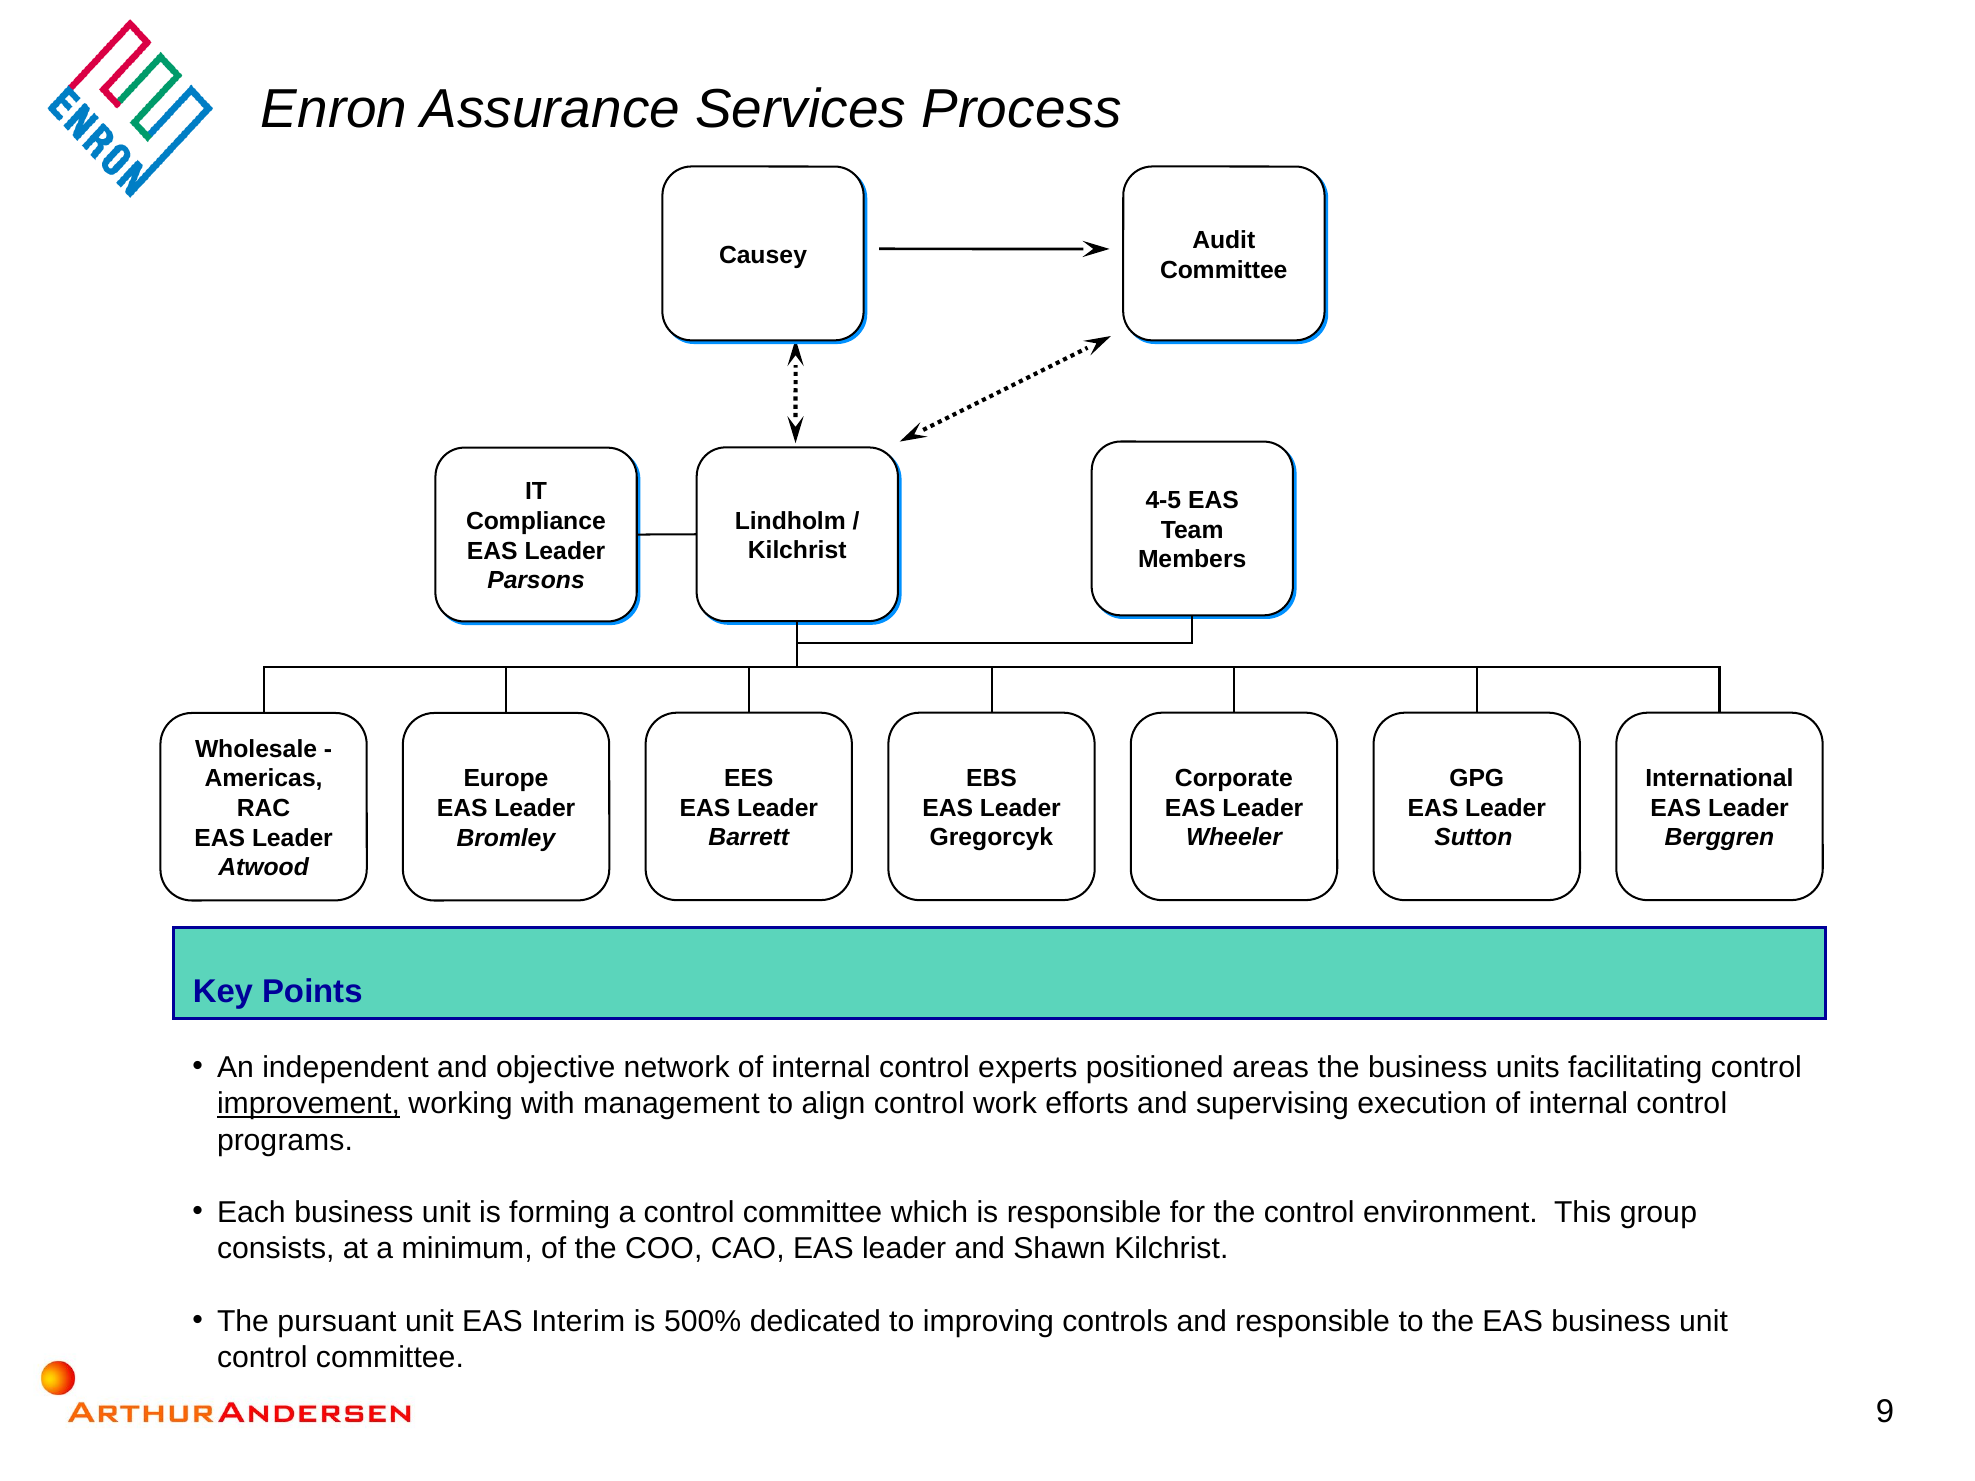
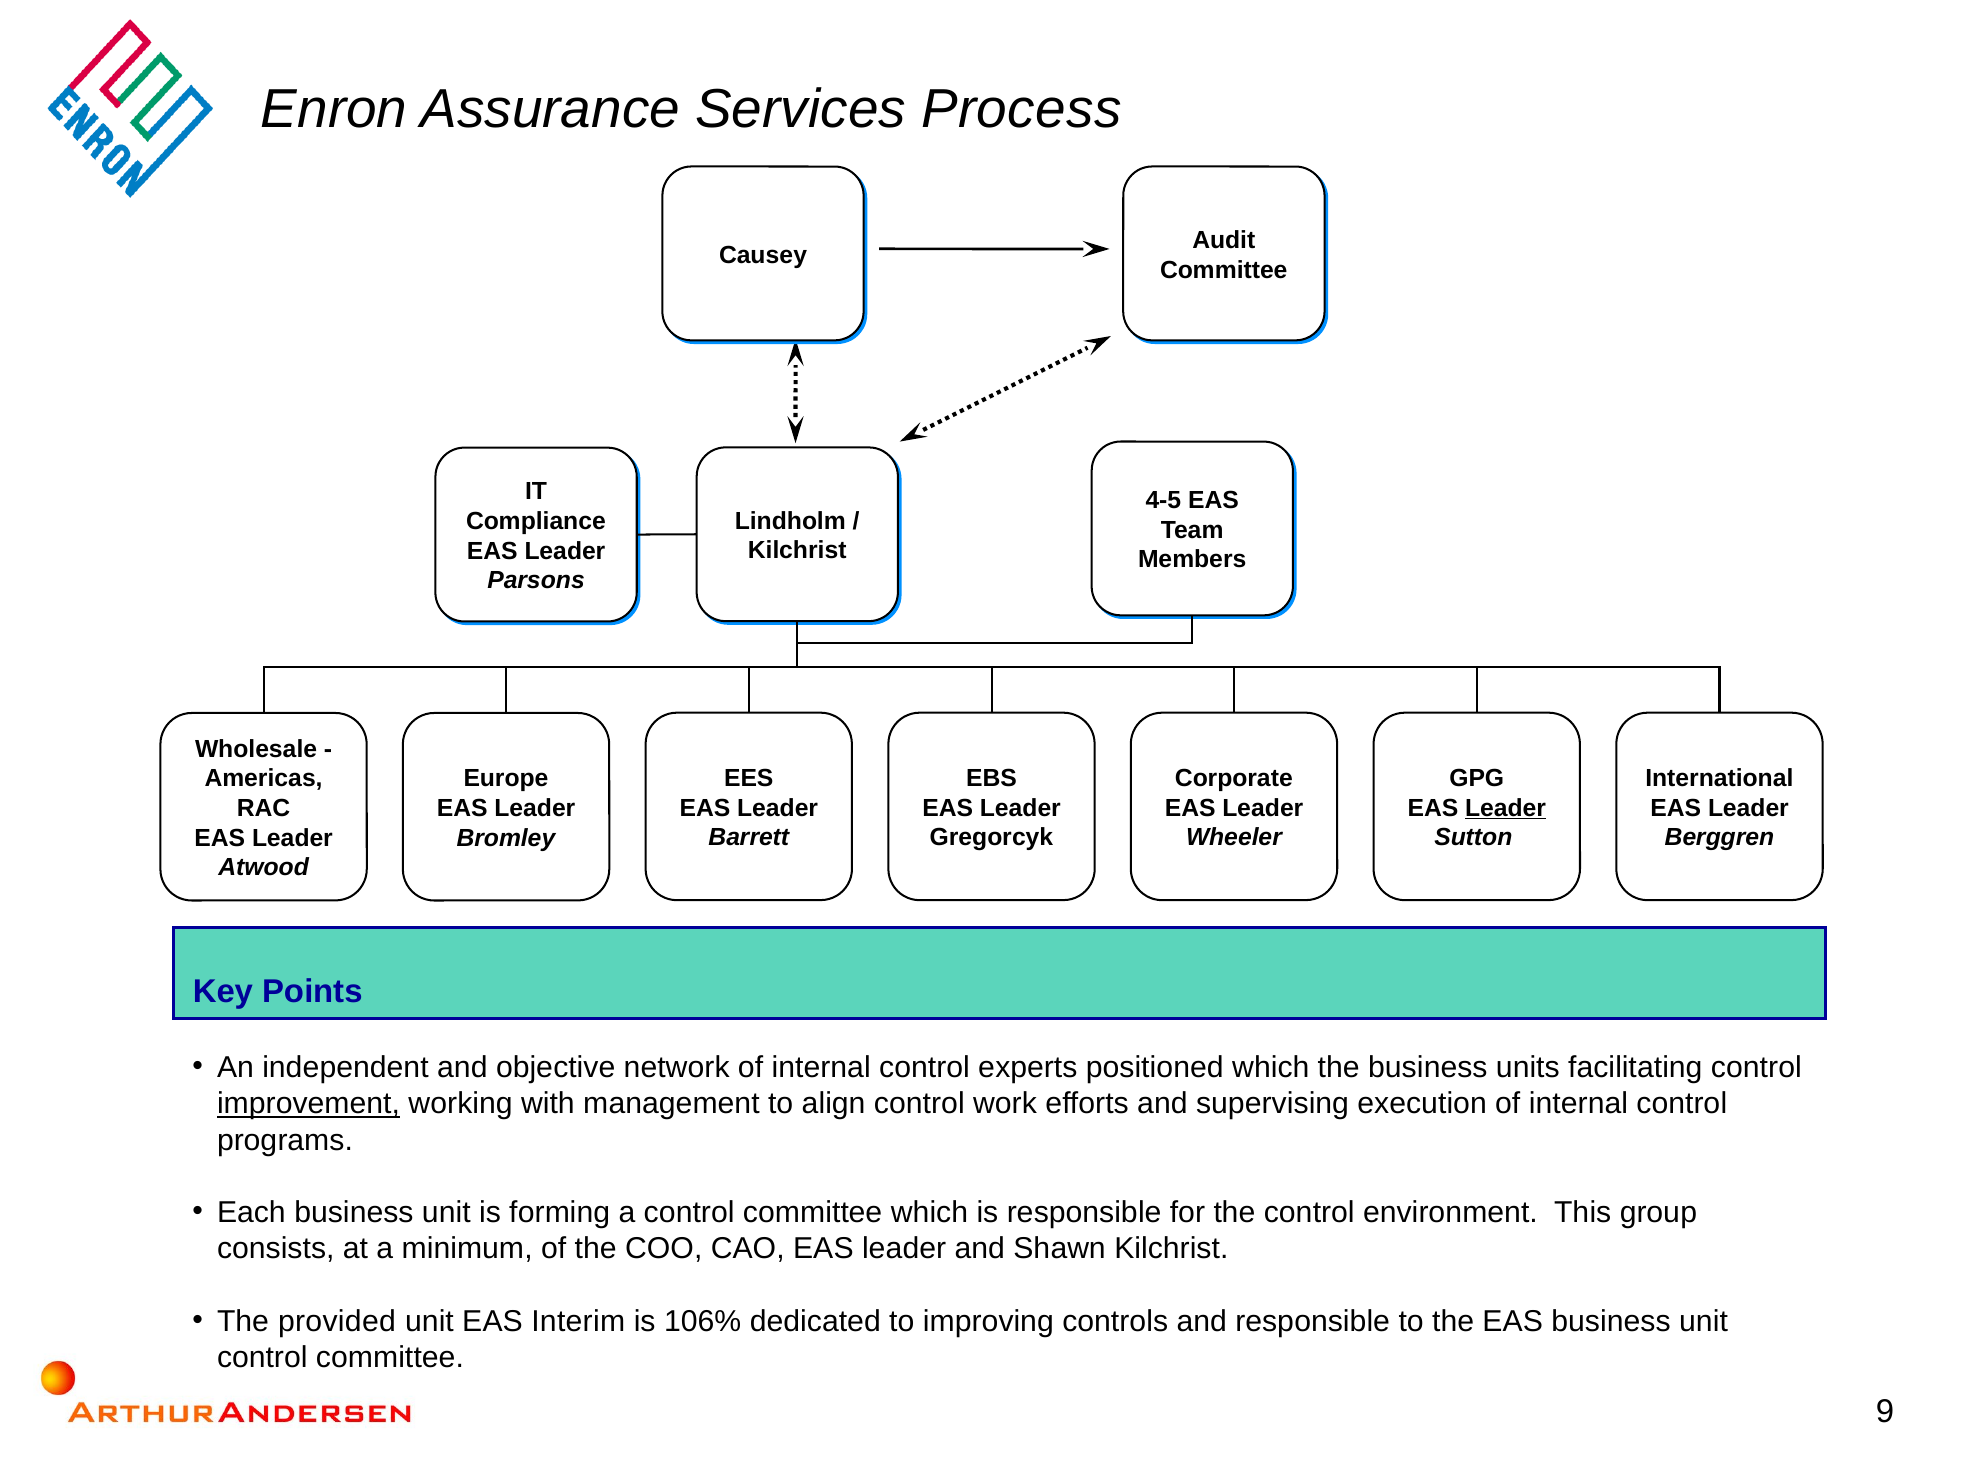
Leader at (1506, 808) underline: none -> present
positioned areas: areas -> which
pursuant: pursuant -> provided
500%: 500% -> 106%
